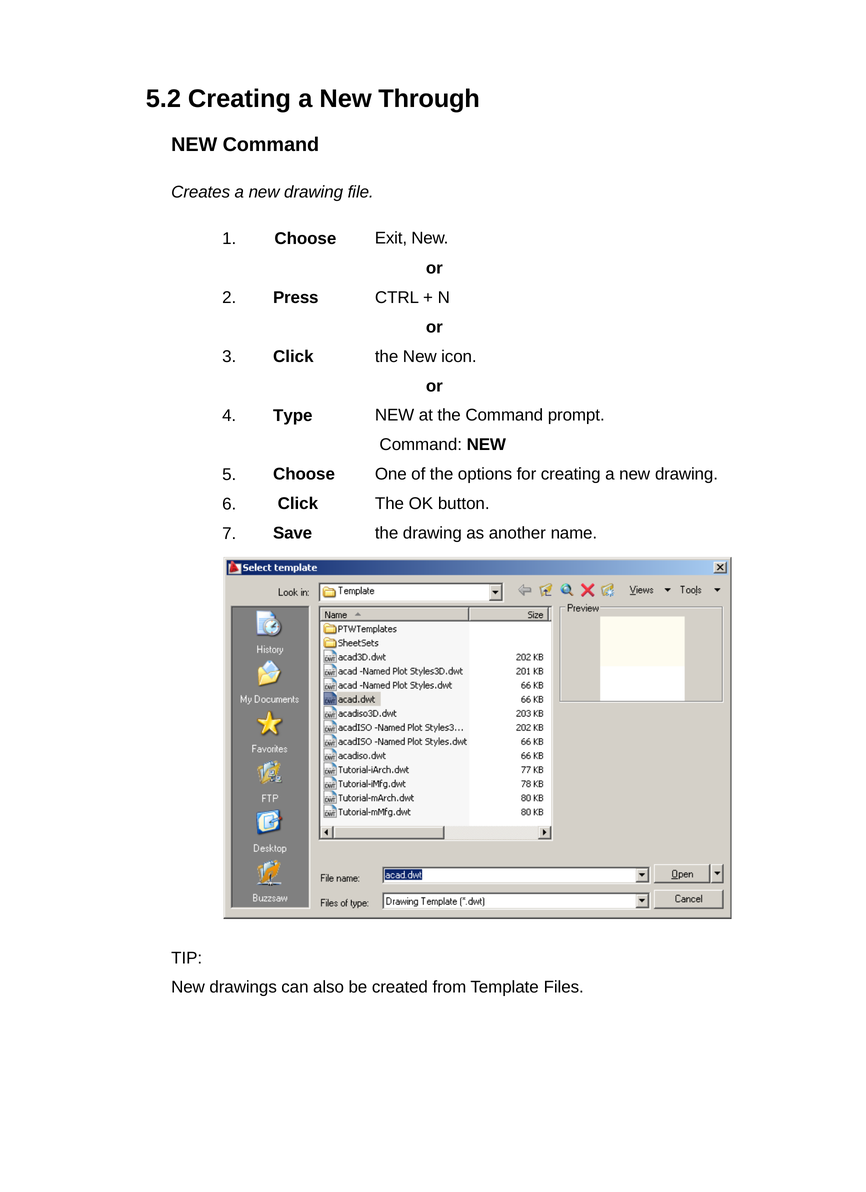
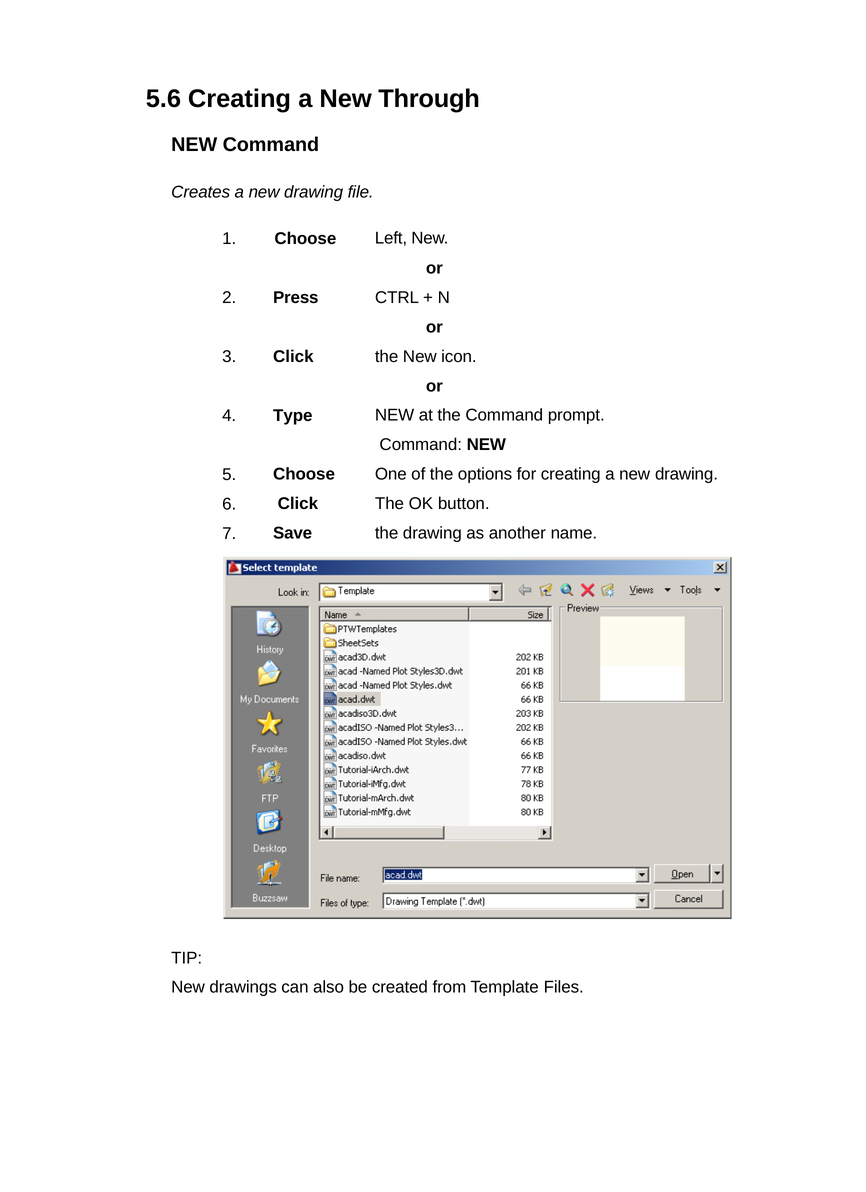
5.2: 5.2 -> 5.6
Exit: Exit -> Left
